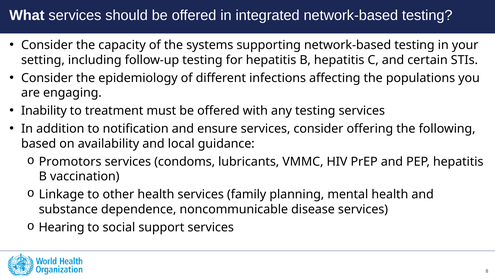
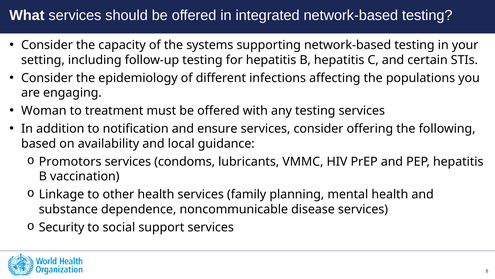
Inability: Inability -> Woman
Hearing: Hearing -> Security
